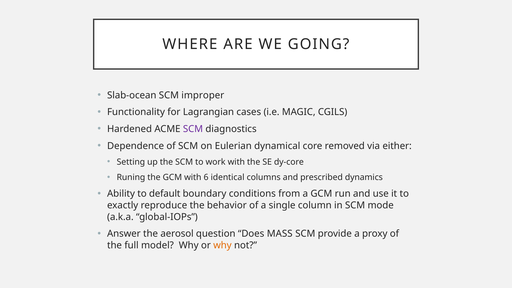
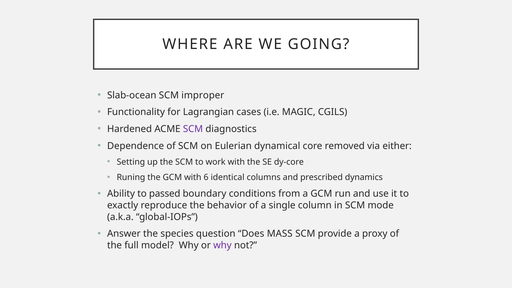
default: default -> passed
aerosol: aerosol -> species
why at (222, 245) colour: orange -> purple
